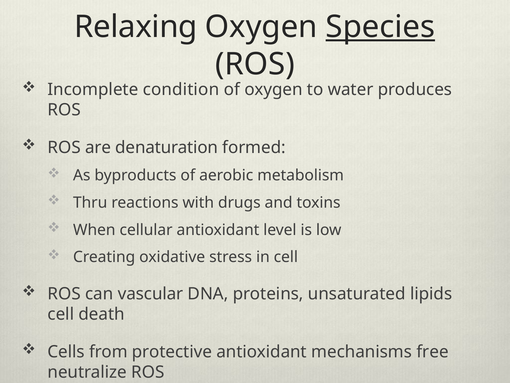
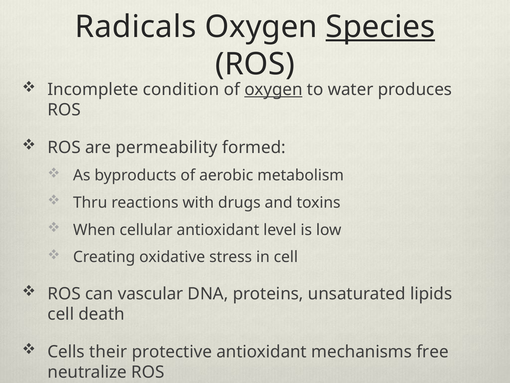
Relaxing: Relaxing -> Radicals
oxygen at (273, 90) underline: none -> present
denaturation: denaturation -> permeability
from: from -> their
